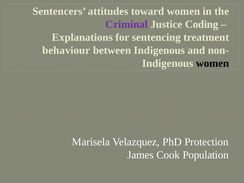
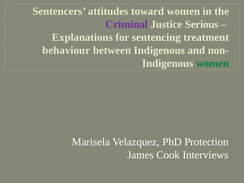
Coding: Coding -> Serious
women at (213, 63) colour: black -> green
Population: Population -> Interviews
